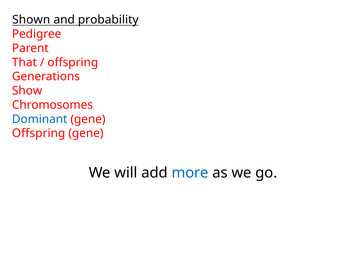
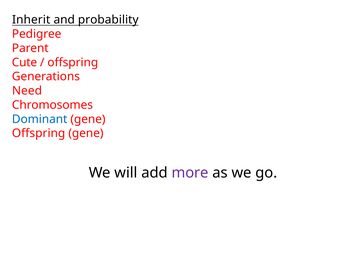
Shown: Shown -> Inherit
That: That -> Cute
Show: Show -> Need
more colour: blue -> purple
